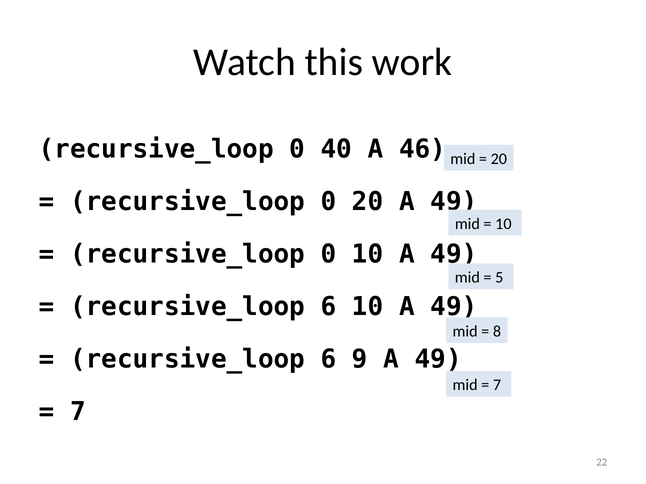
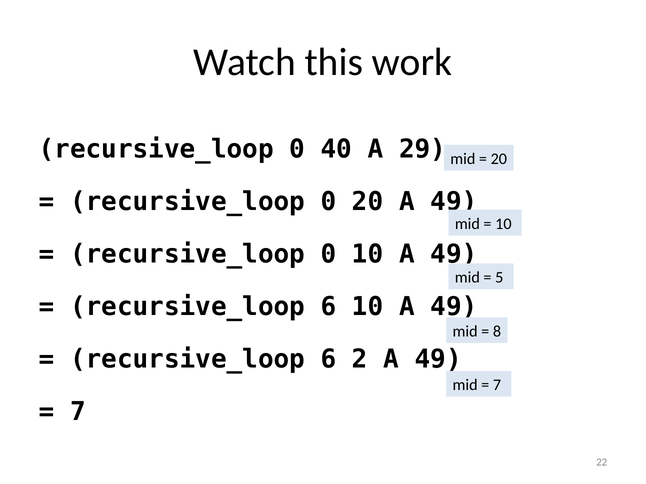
46: 46 -> 29
9: 9 -> 2
